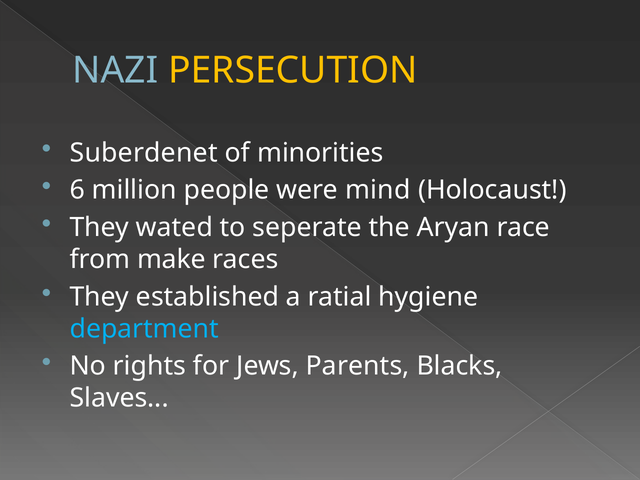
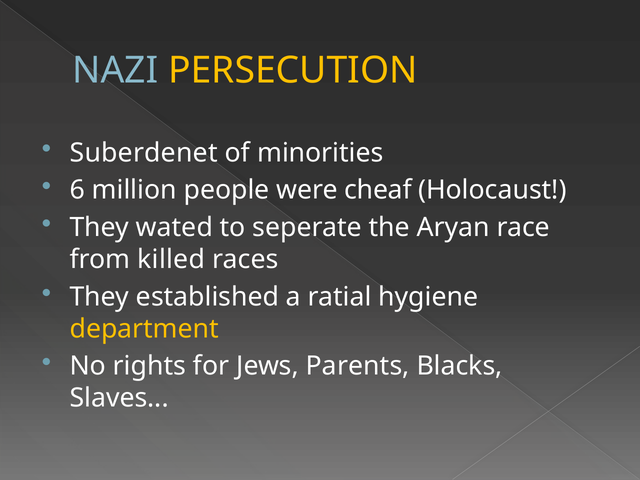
mind: mind -> cheaf
make: make -> killed
department colour: light blue -> yellow
